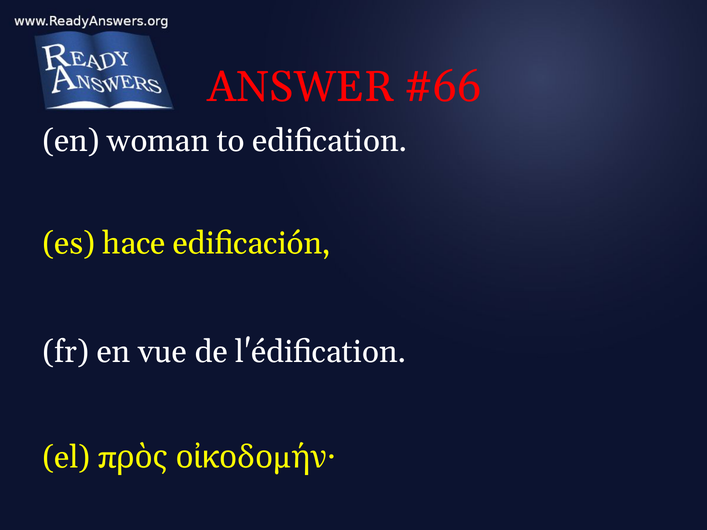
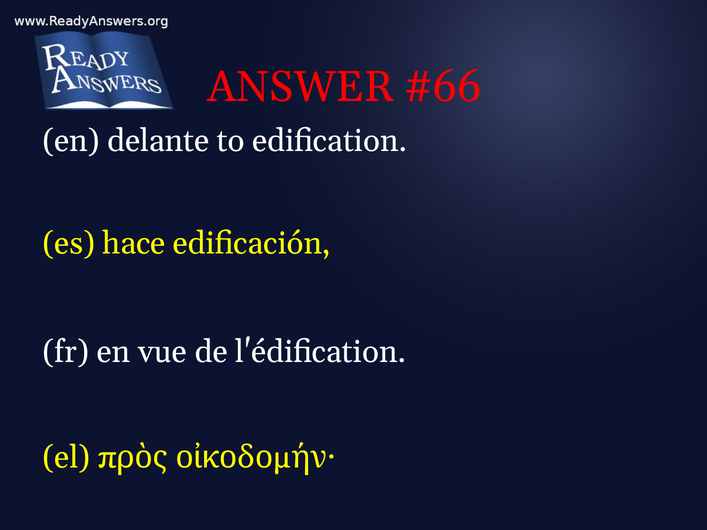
woman: woman -> delante
